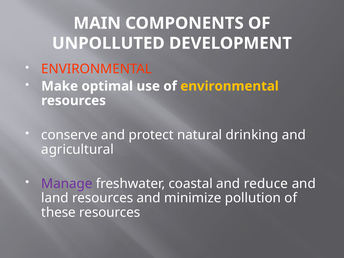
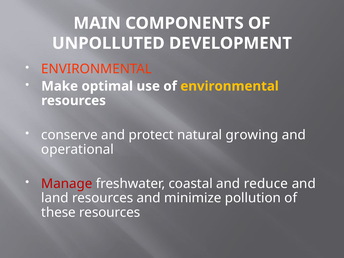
drinking: drinking -> growing
agricultural: agricultural -> operational
Manage colour: purple -> red
